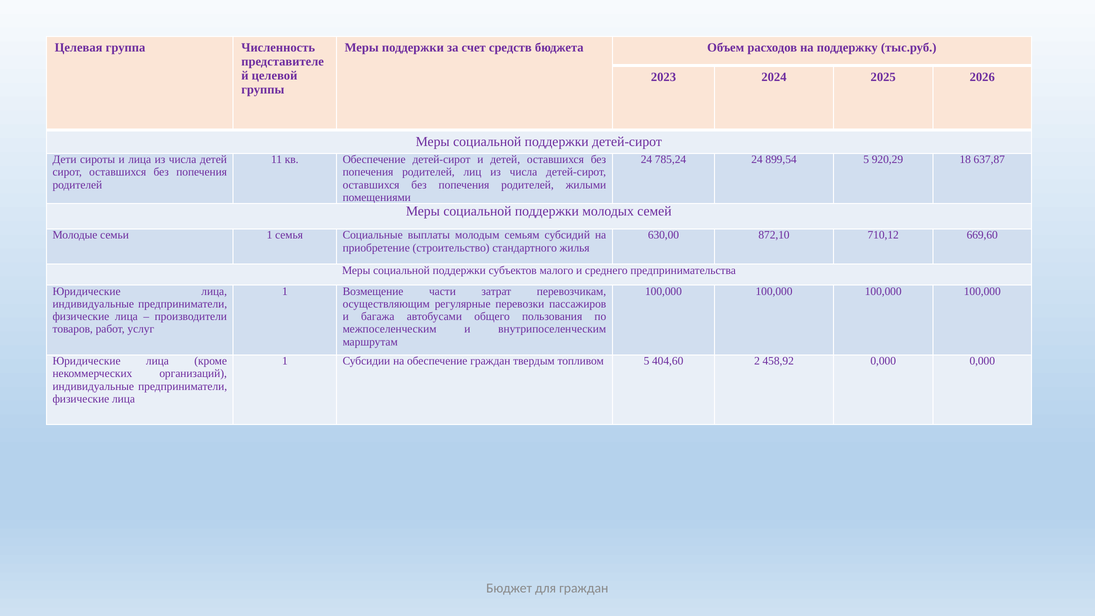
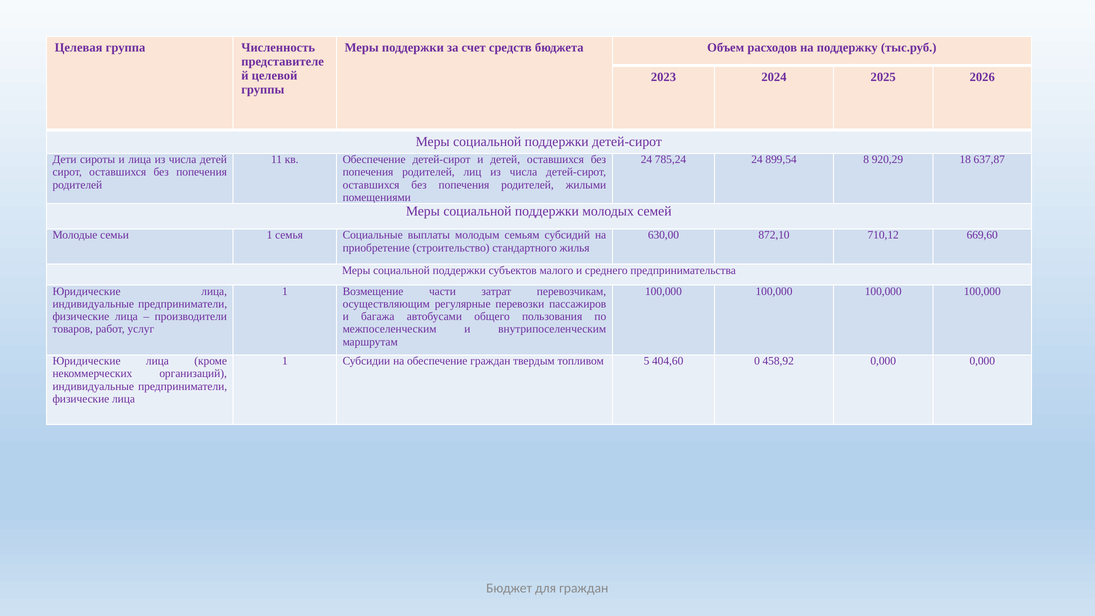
899,54 5: 5 -> 8
2: 2 -> 0
